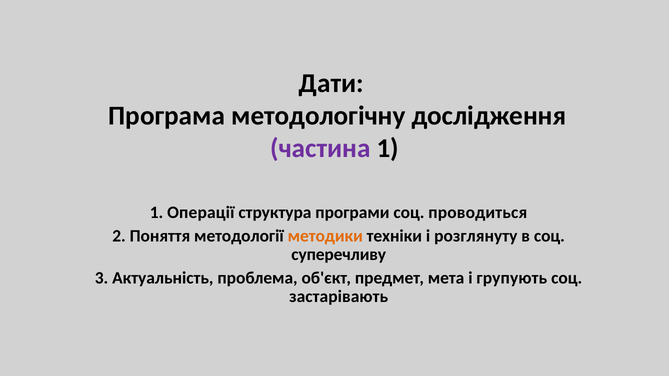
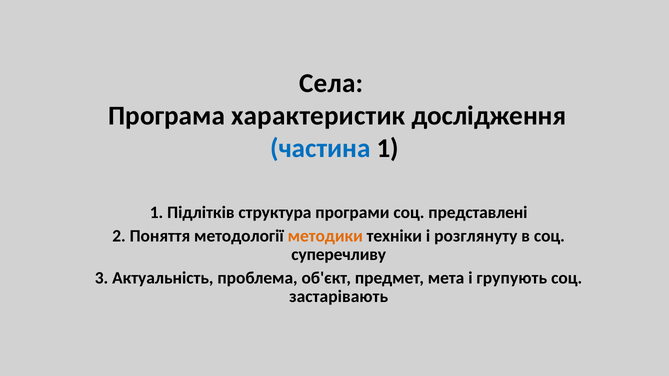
Дати: Дати -> Села
методологічну: методологічну -> характеристик
частина colour: purple -> blue
Операції: Операції -> Підлітків
проводиться: проводиться -> представлені
